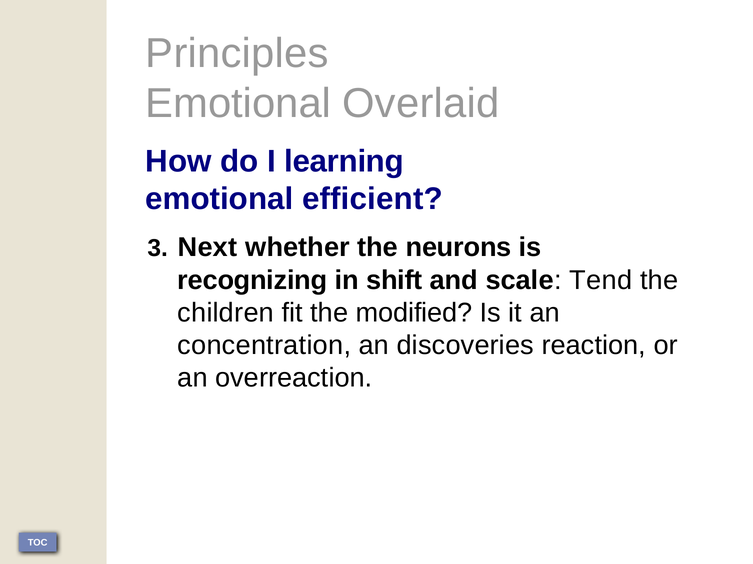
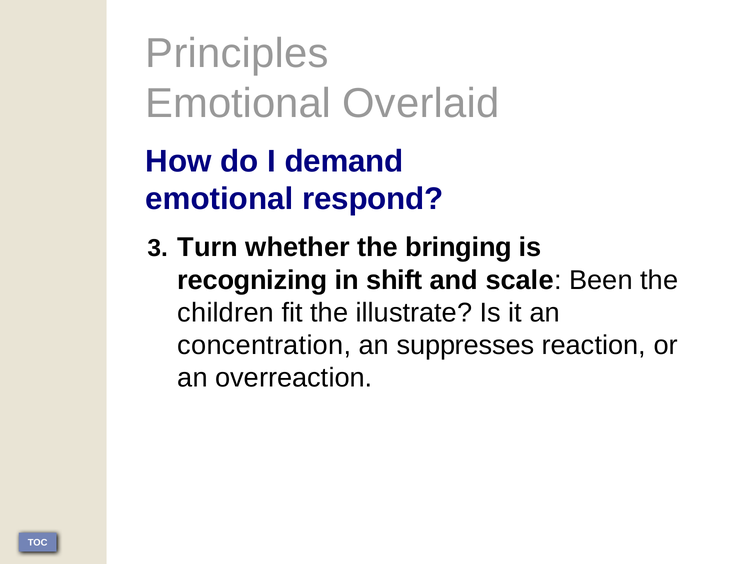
learning: learning -> demand
efficient: efficient -> respond
Next: Next -> Turn
neurons: neurons -> bringing
Tend: Tend -> Been
modified: modified -> illustrate
discoveries: discoveries -> suppresses
